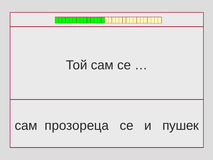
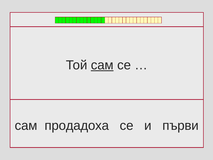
сам at (102, 65) underline: none -> present
прозореца: прозореца -> продадоха
пушек: пушек -> първи
